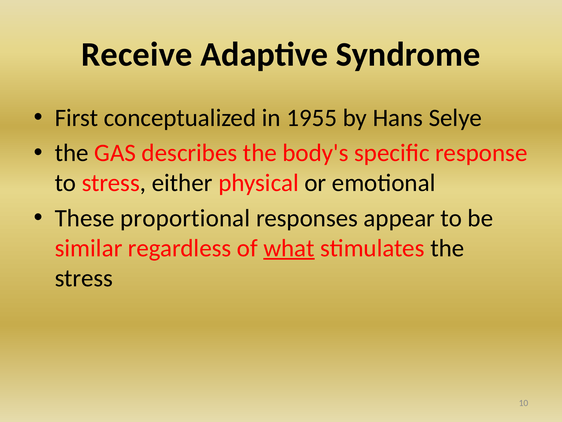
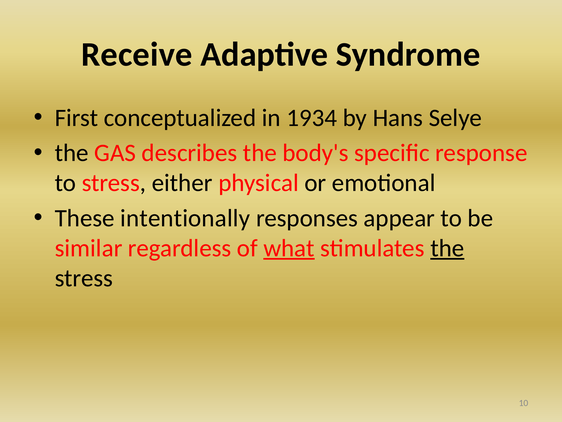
1955: 1955 -> 1934
proportional: proportional -> intentionally
the at (447, 248) underline: none -> present
